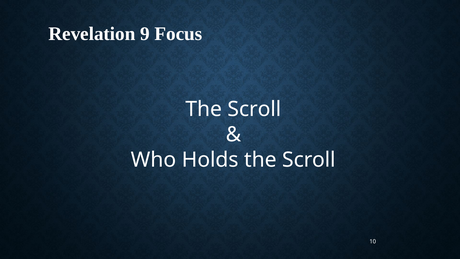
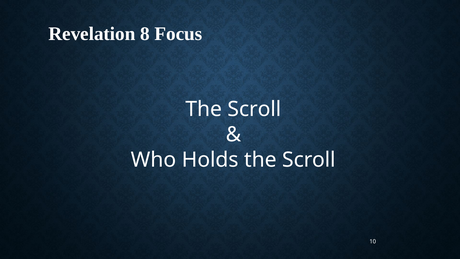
9: 9 -> 8
